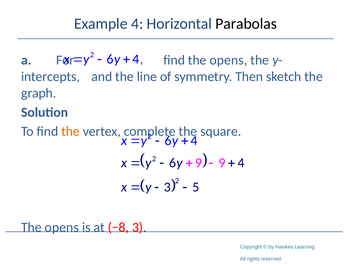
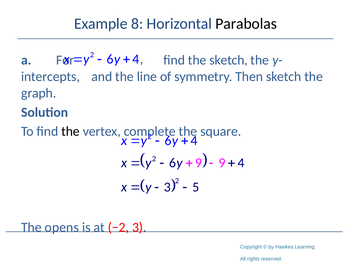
Example 4: 4 -> 8
find the opens: opens -> sketch
the at (71, 131) colour: orange -> black
−8: −8 -> −2
